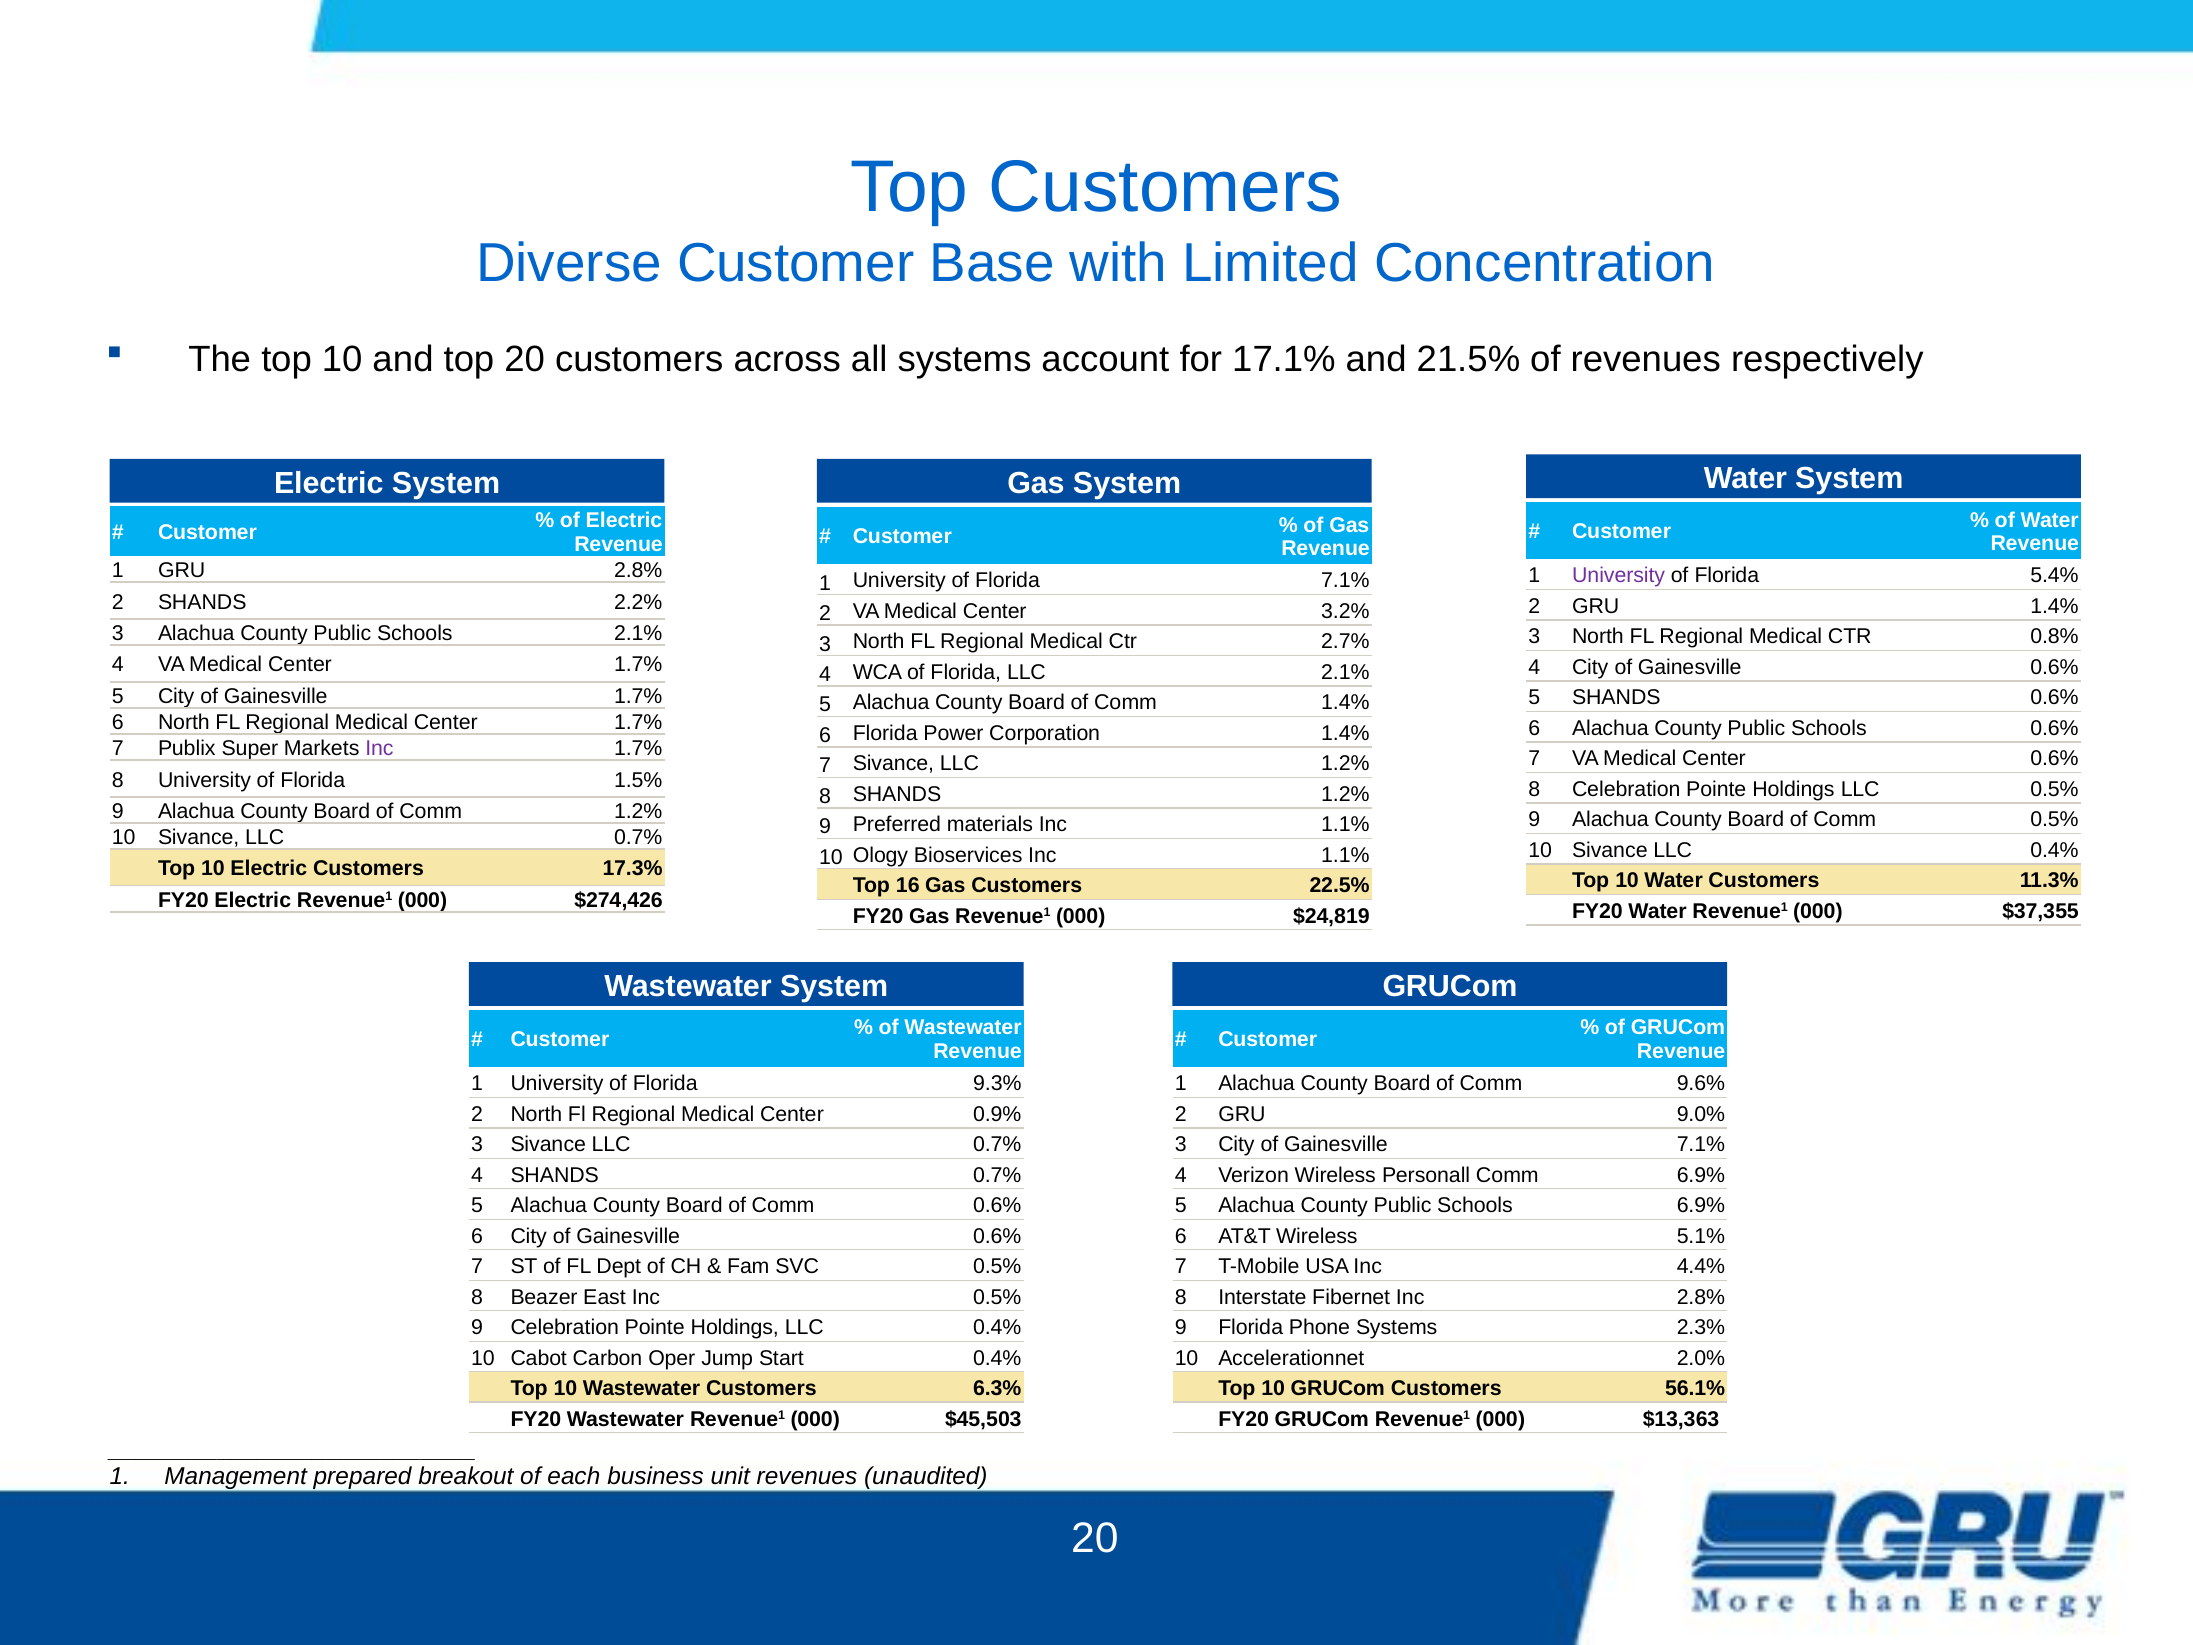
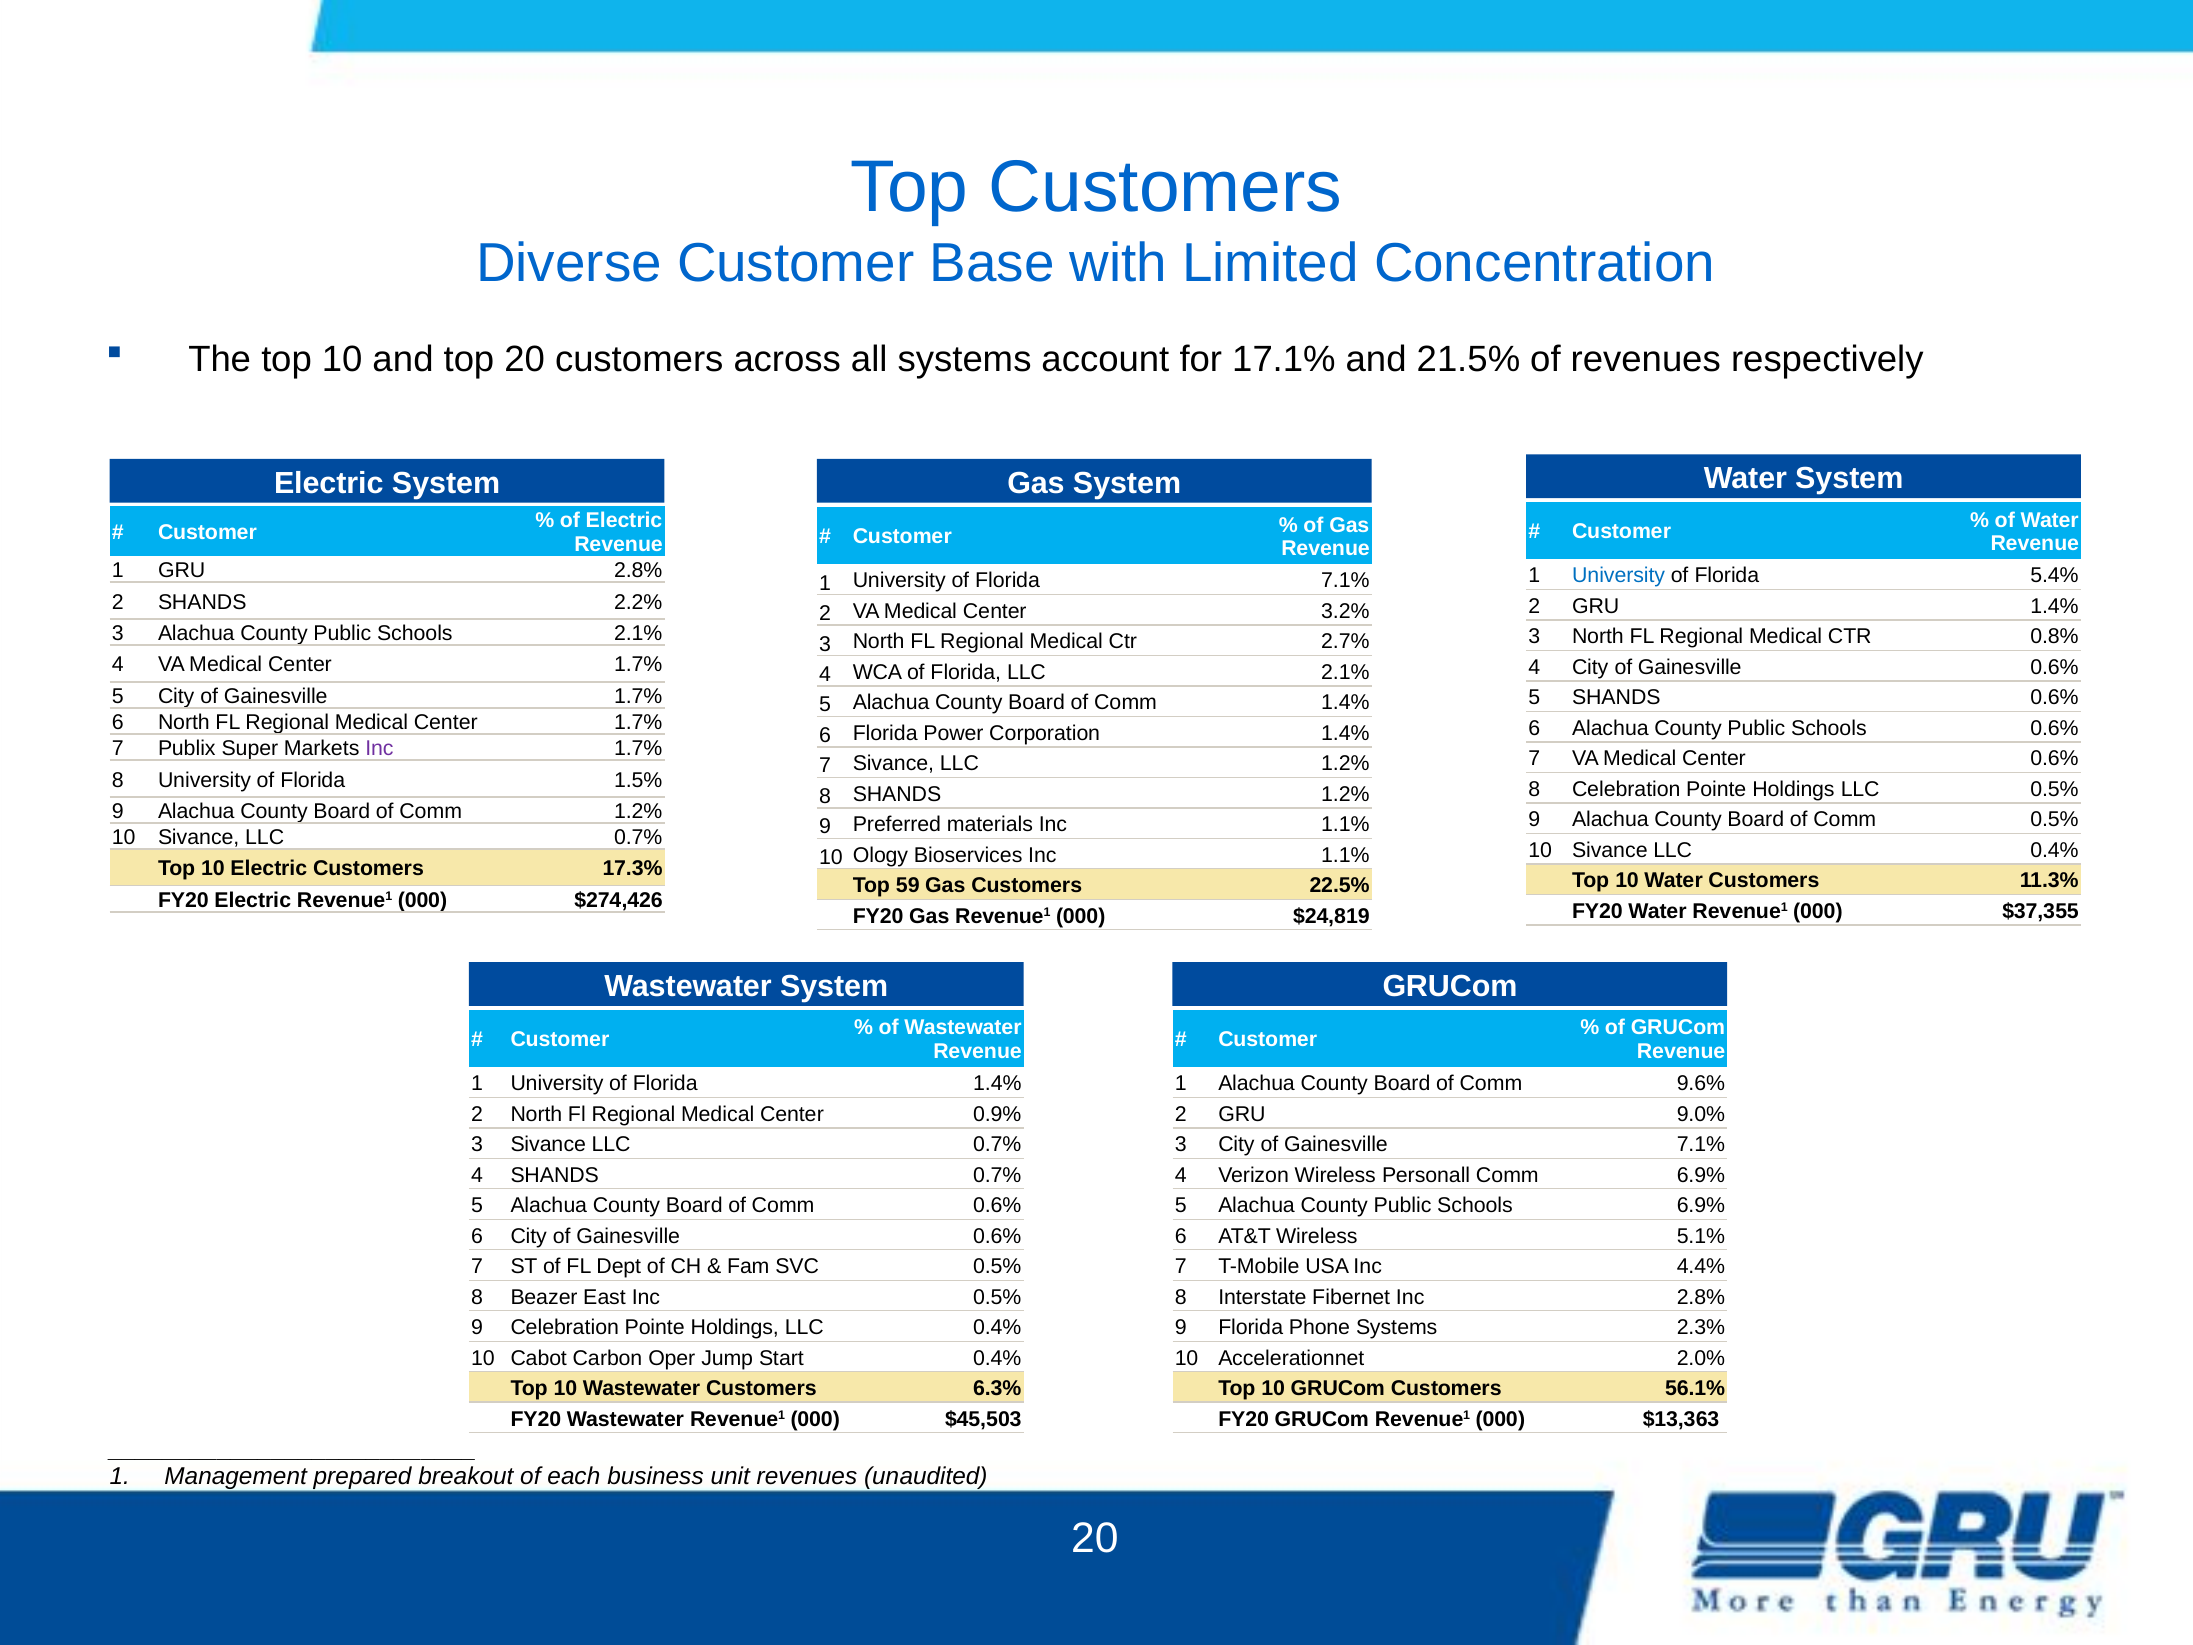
University at (1619, 576) colour: purple -> blue
16: 16 -> 59
Florida 9.3%: 9.3% -> 1.4%
